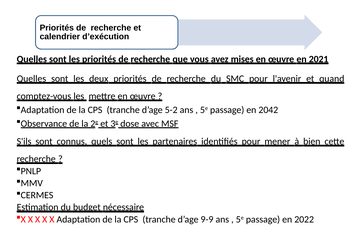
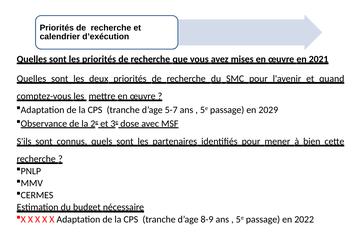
5-2: 5-2 -> 5-7
2042: 2042 -> 2029
9-9: 9-9 -> 8-9
